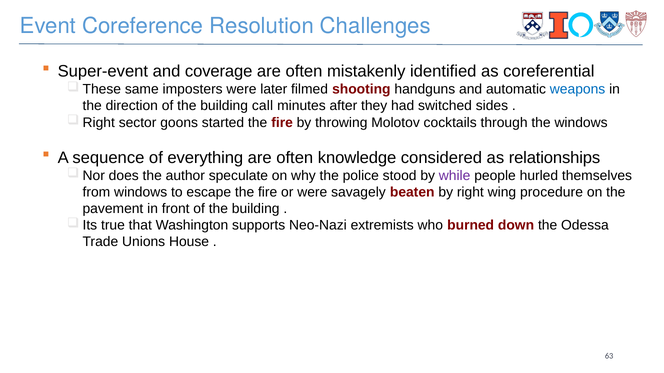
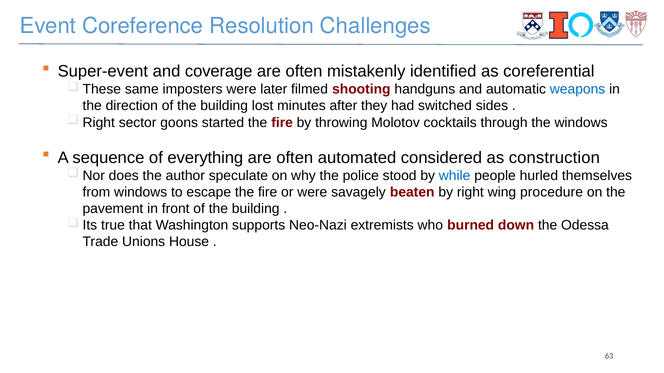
call: call -> lost
knowledge: knowledge -> automated
relationships: relationships -> construction
while colour: purple -> blue
